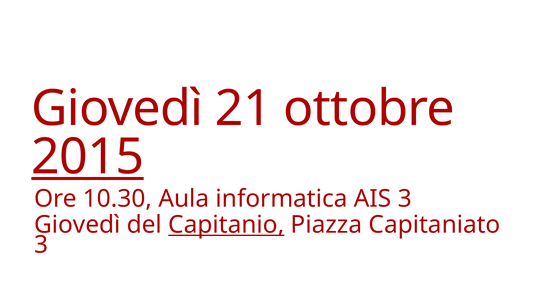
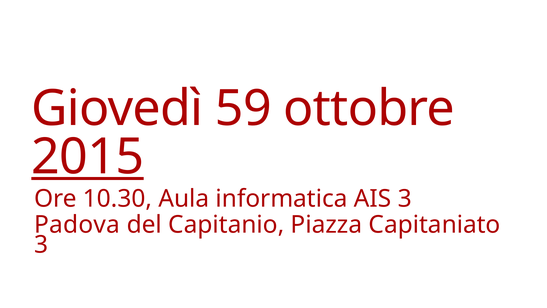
21: 21 -> 59
Giovedì at (77, 225): Giovedì -> Padova
Capitanio underline: present -> none
